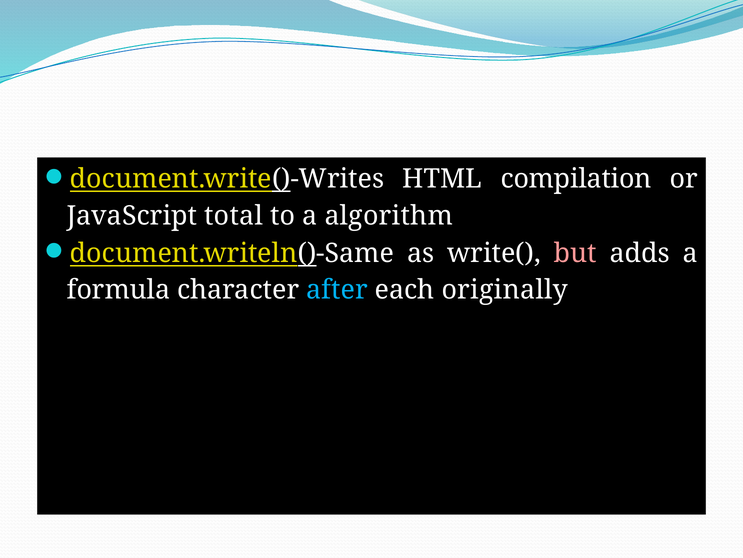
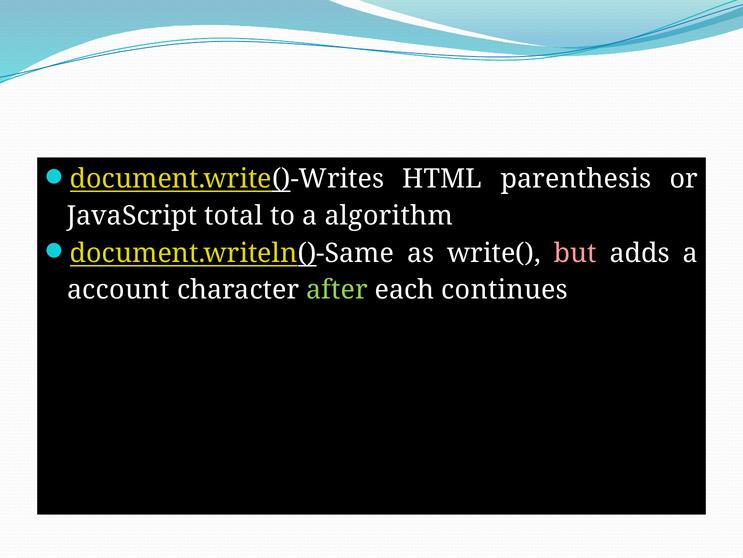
compilation: compilation -> parenthesis
formula: formula -> account
after colour: light blue -> light green
originally: originally -> continues
